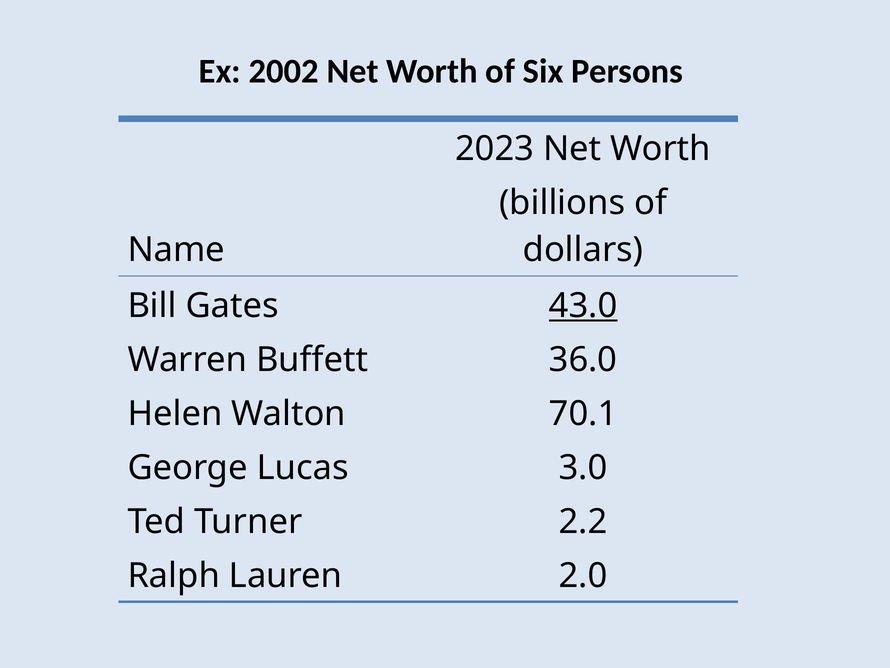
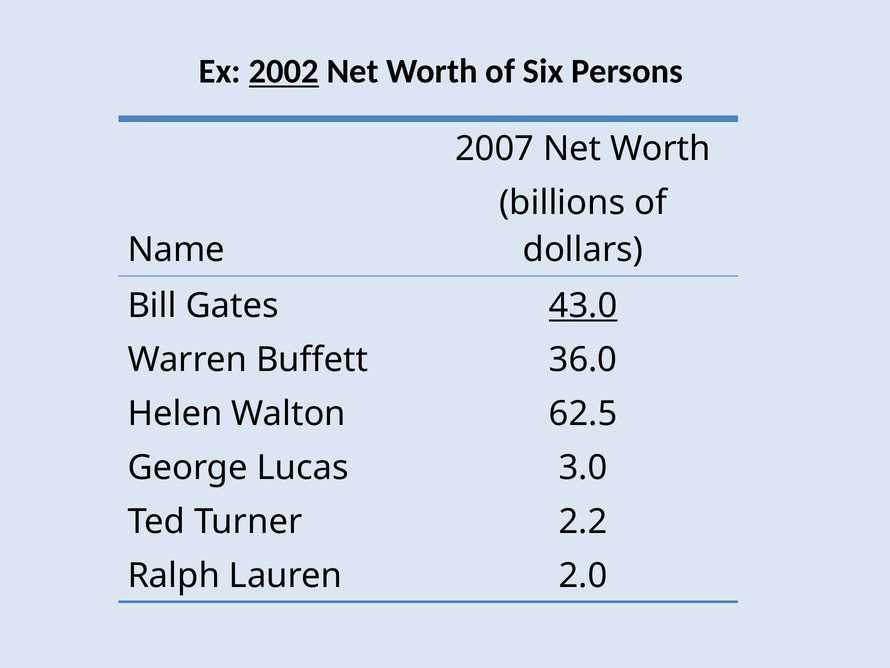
2002 underline: none -> present
2023: 2023 -> 2007
70.1: 70.1 -> 62.5
